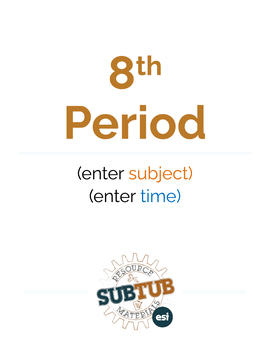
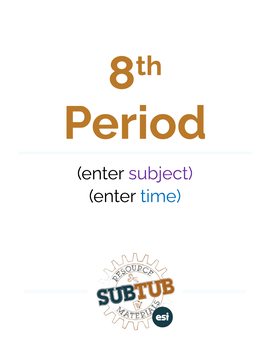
subject colour: orange -> purple
